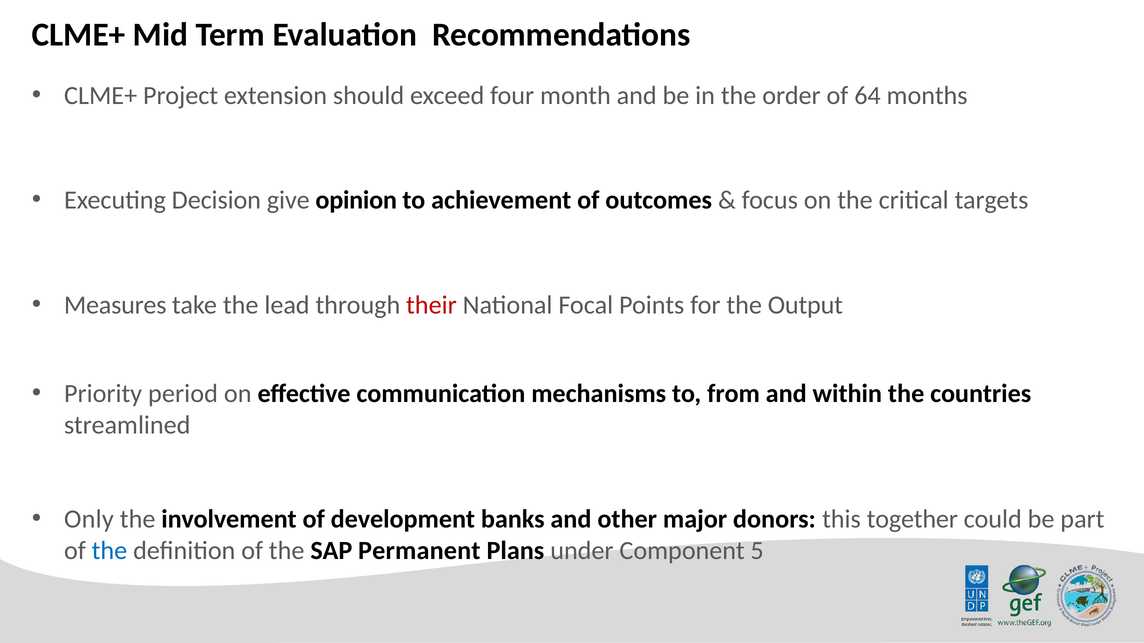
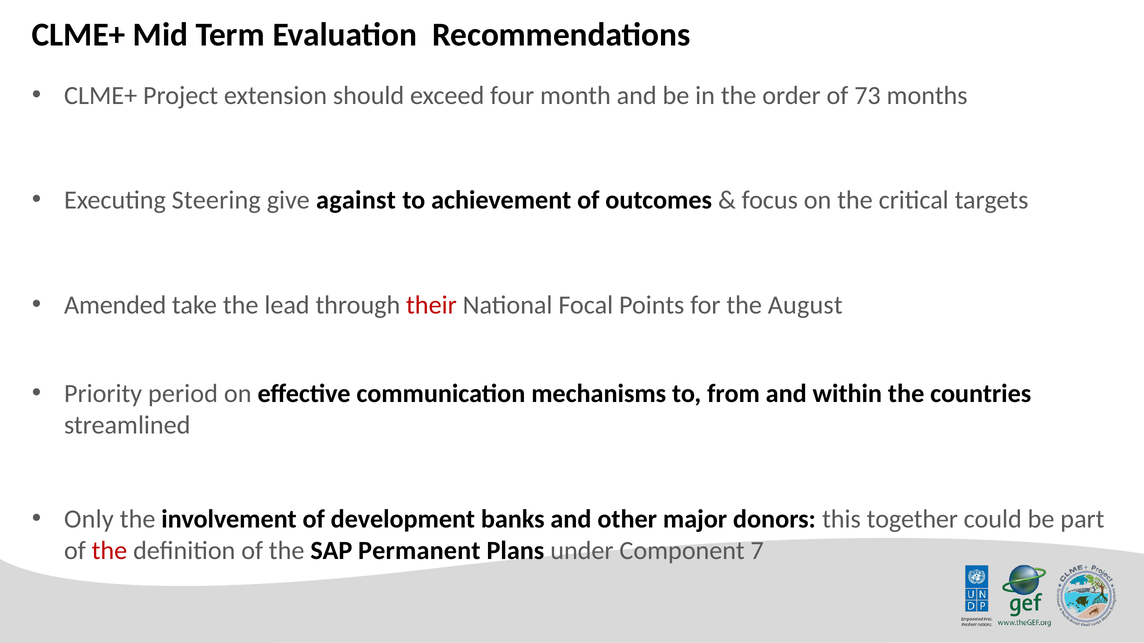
64: 64 -> 73
Decision: Decision -> Steering
opinion: opinion -> against
Measures: Measures -> Amended
Output: Output -> August
the at (109, 551) colour: blue -> red
5: 5 -> 7
